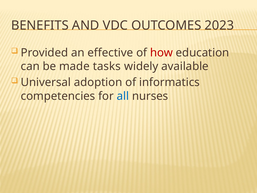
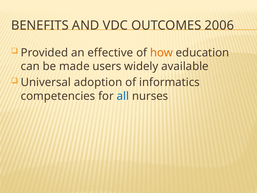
2023: 2023 -> 2006
how colour: red -> orange
tasks: tasks -> users
